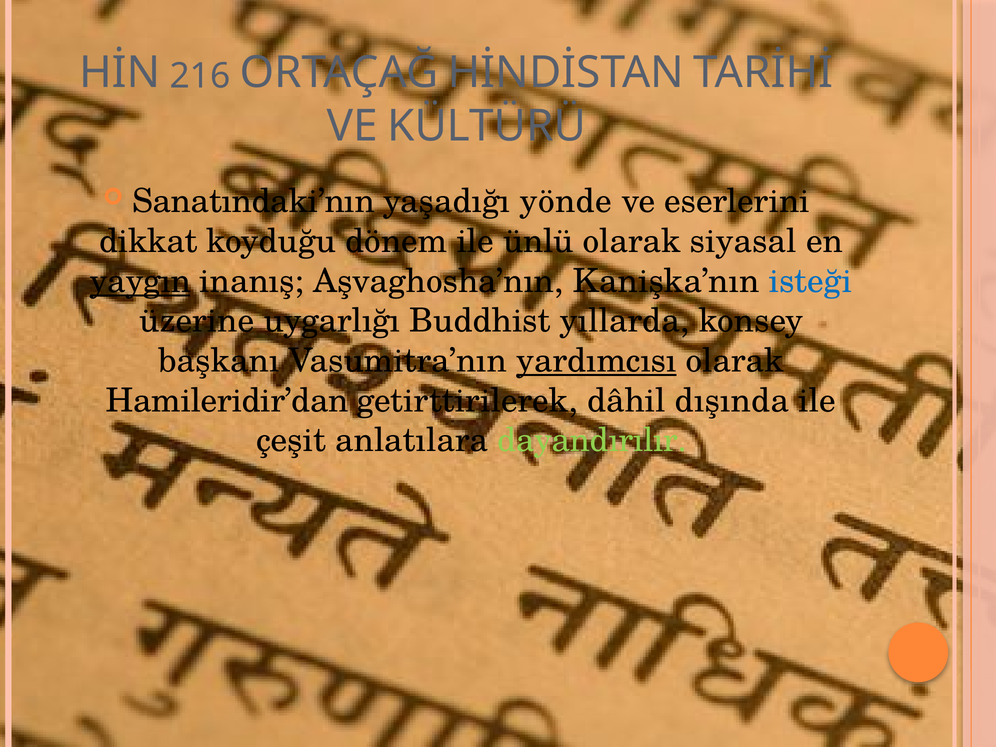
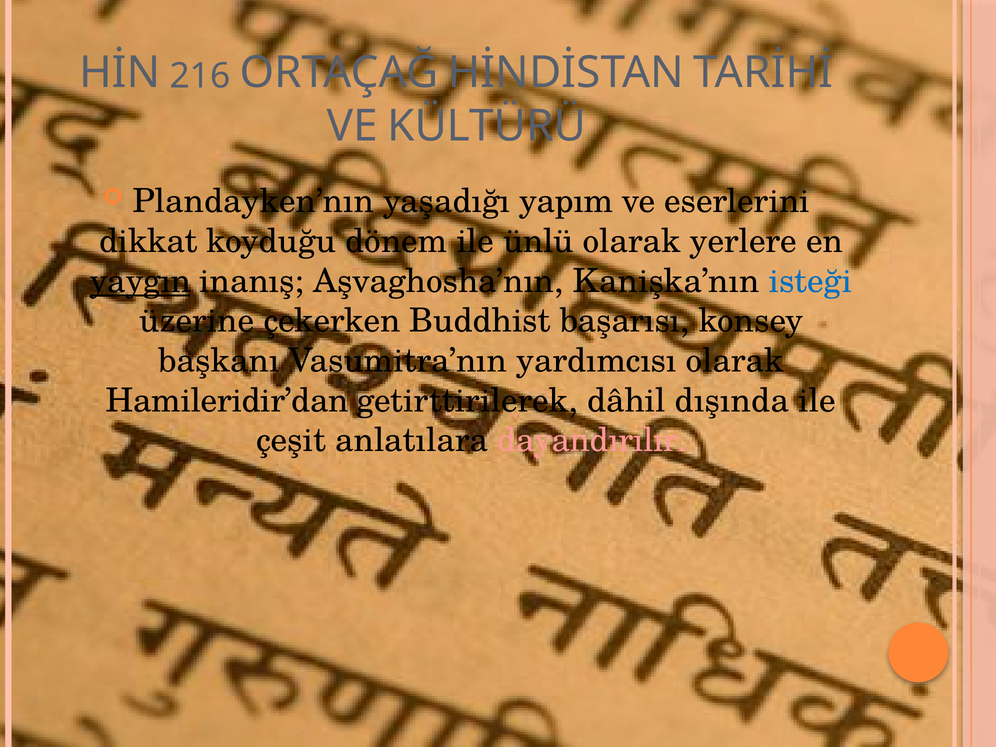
Sanatındaki’nın: Sanatındaki’nın -> Plandayken’nın
yönde: yönde -> yapım
siyasal: siyasal -> yerlere
uygarlığı: uygarlığı -> çekerken
yıllarda: yıllarda -> başarısı
yardımcısı underline: present -> none
dayandırılır colour: light green -> pink
